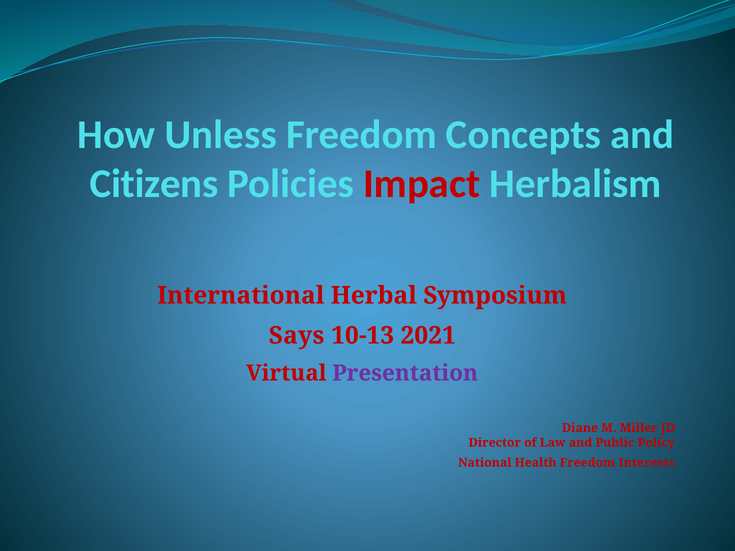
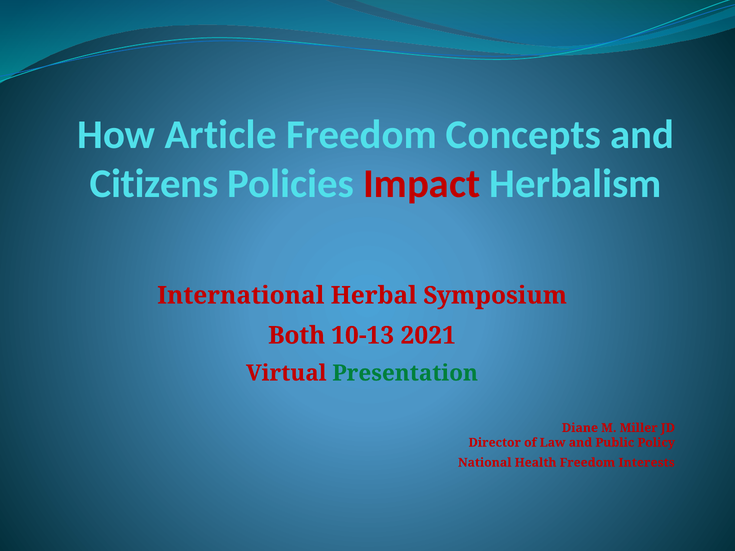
Unless: Unless -> Article
Says: Says -> Both
Presentation colour: purple -> green
